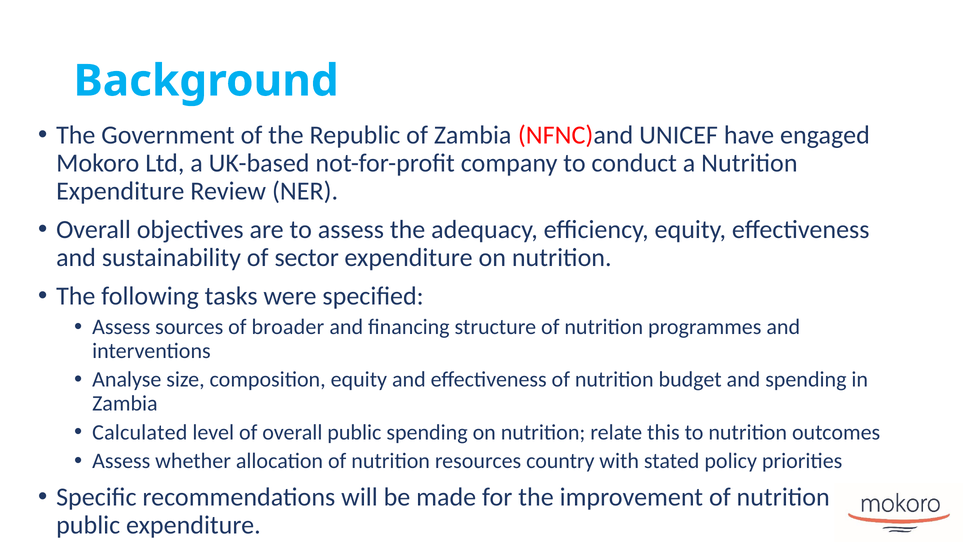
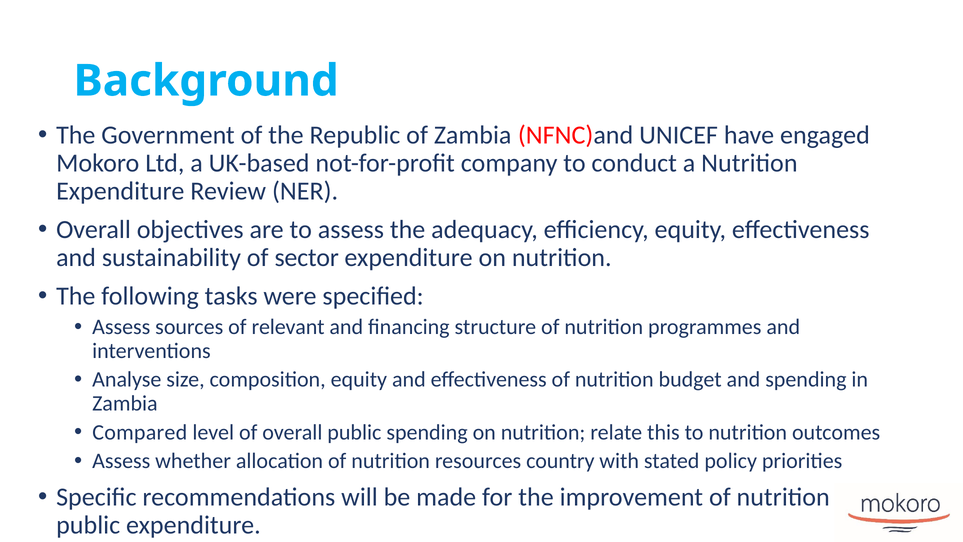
broader: broader -> relevant
Calculated: Calculated -> Compared
